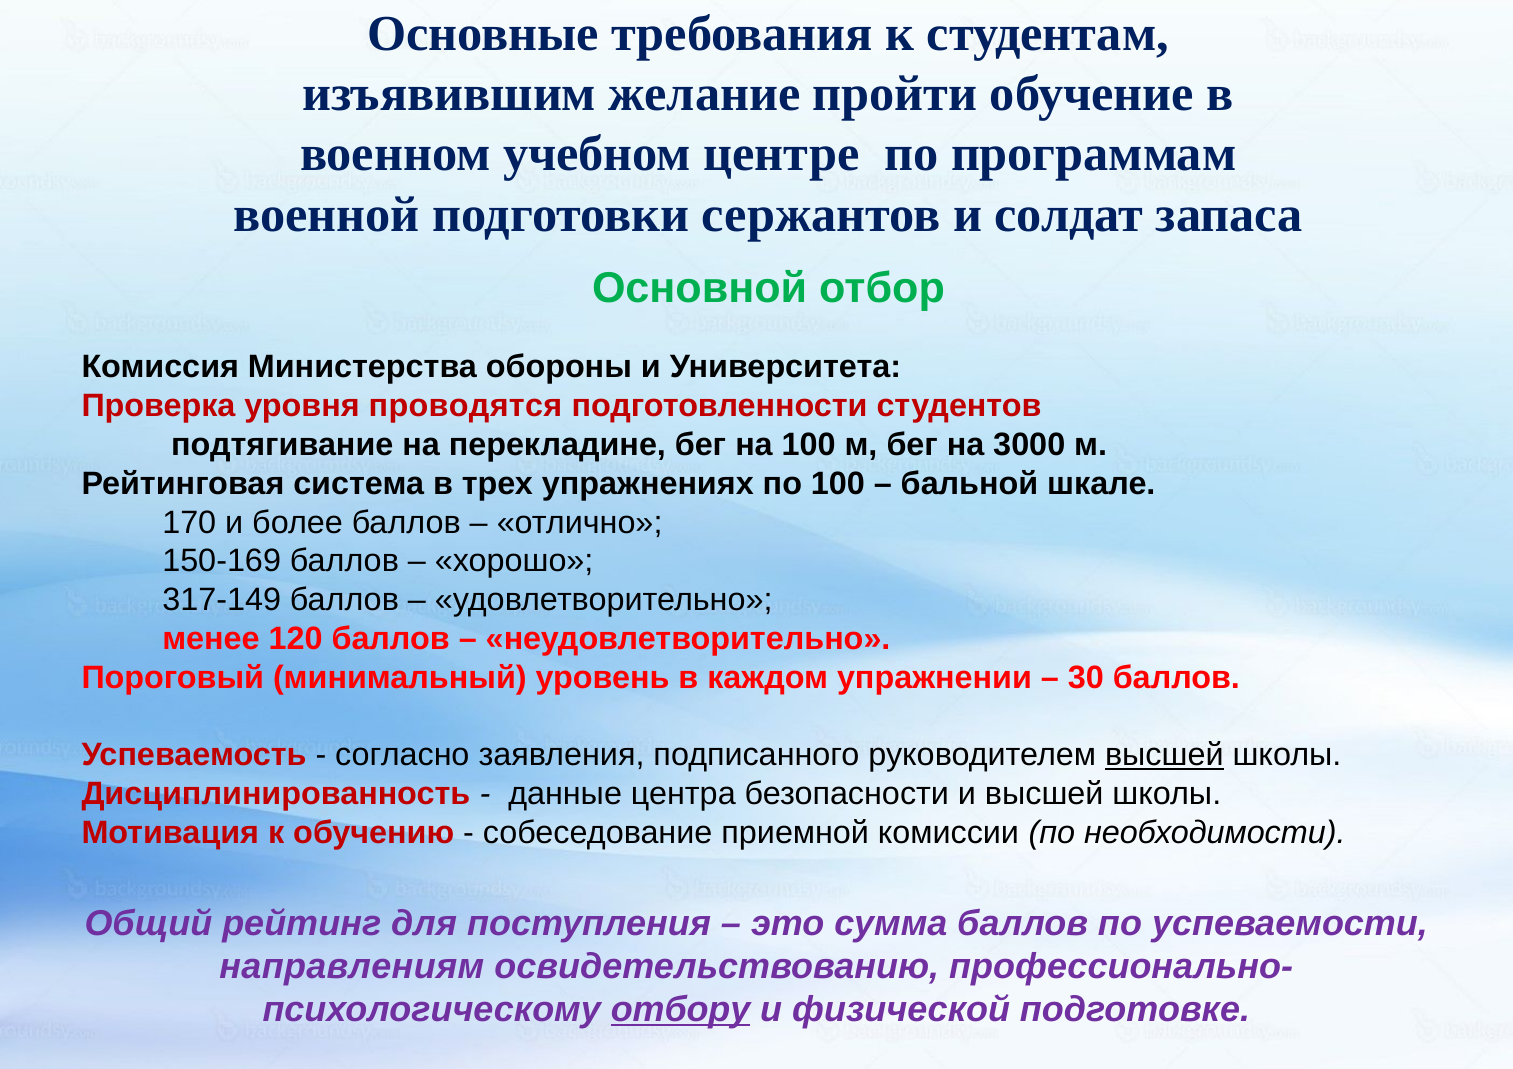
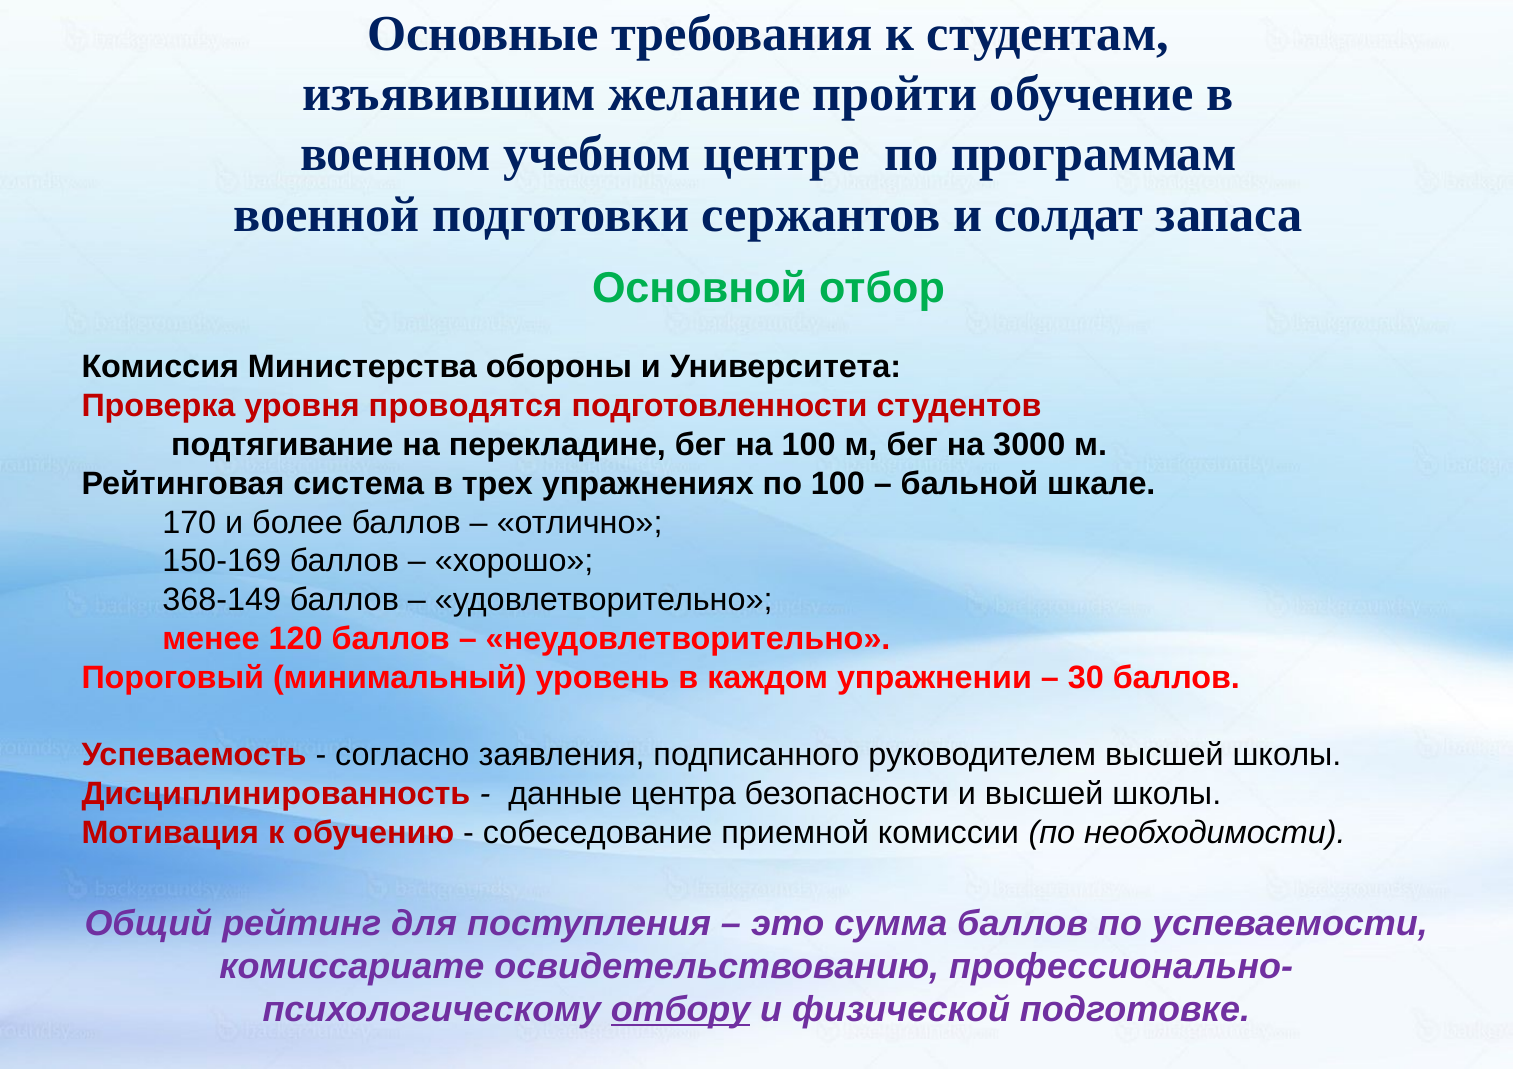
317-149: 317-149 -> 368-149
высшей at (1164, 756) underline: present -> none
направлениям: направлениям -> комиссариате
